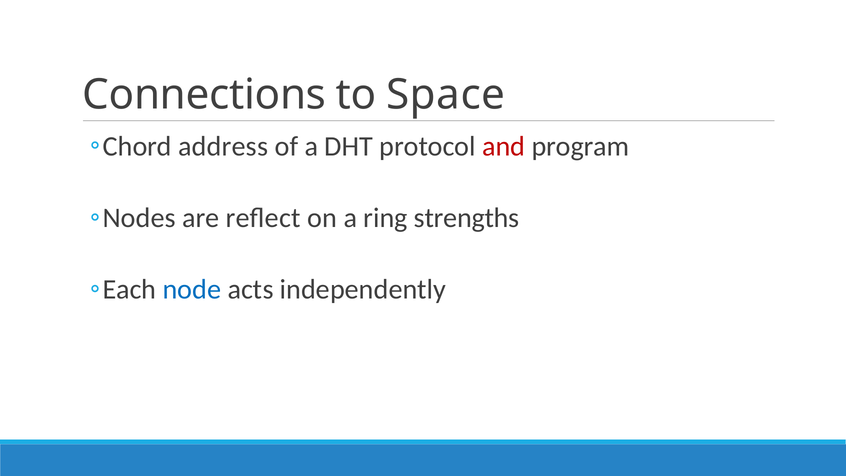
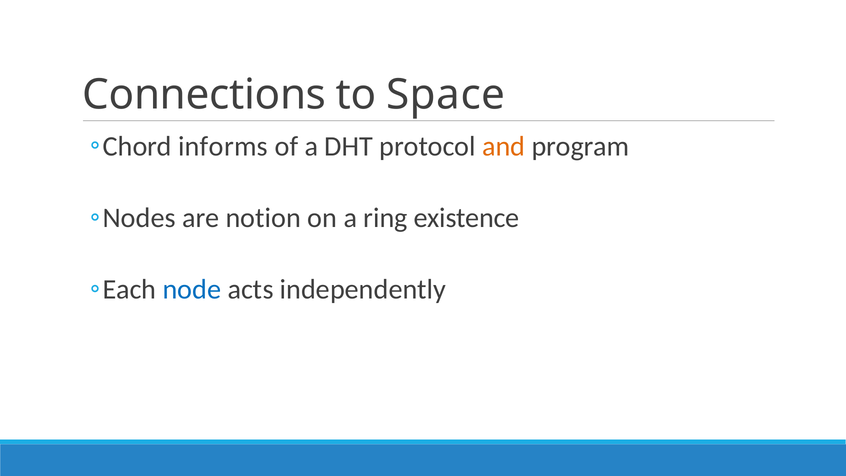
address: address -> informs
and colour: red -> orange
reﬂect: reﬂect -> notion
strengths: strengths -> existence
